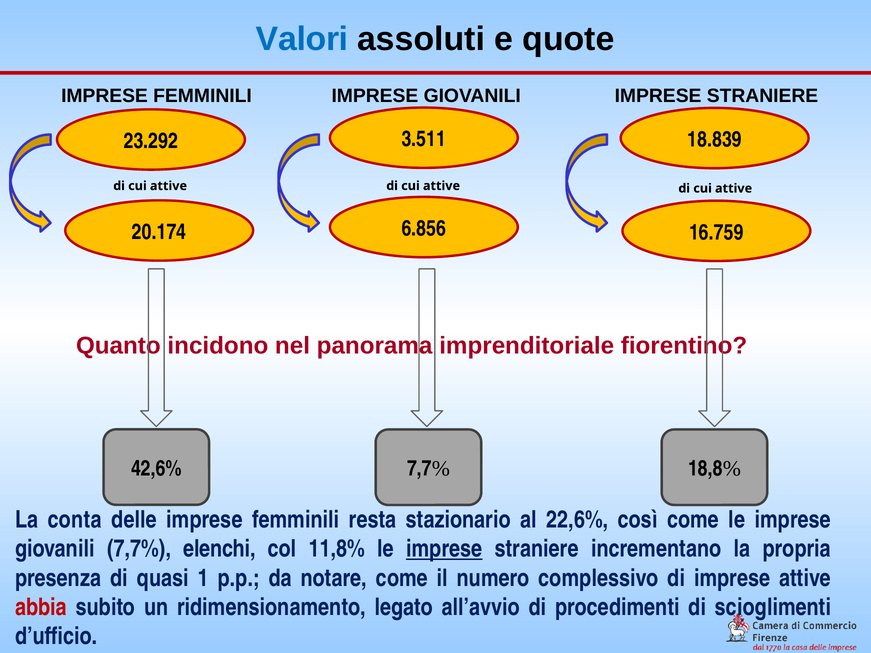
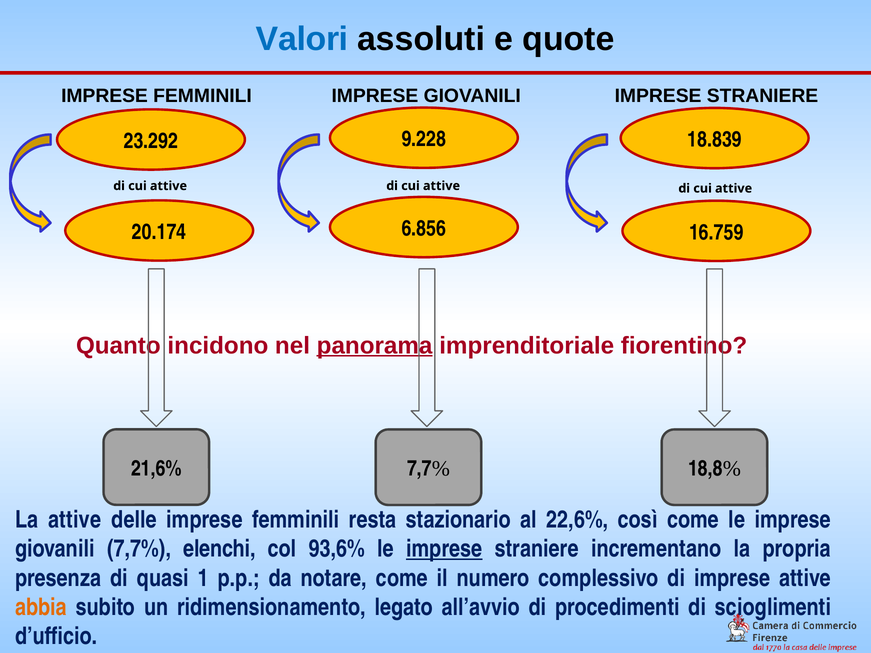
3.511: 3.511 -> 9.228
panorama underline: none -> present
42,6%: 42,6% -> 21,6%
La conta: conta -> attive
11,8%: 11,8% -> 93,6%
abbia colour: red -> orange
